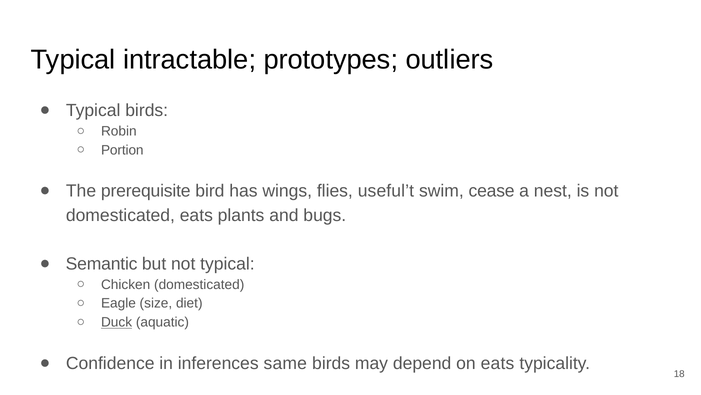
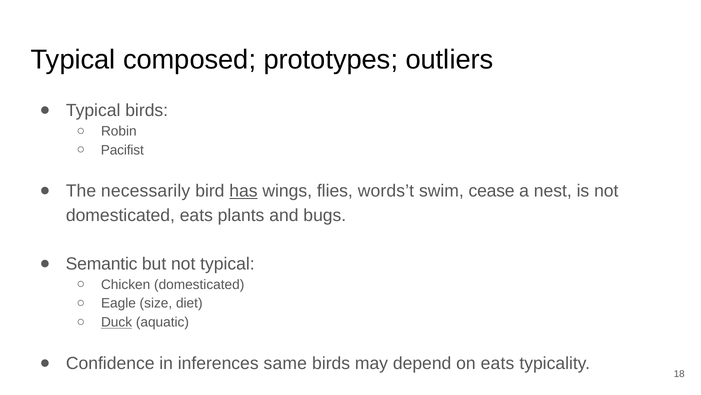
intractable: intractable -> composed
Portion: Portion -> Pacifist
prerequisite: prerequisite -> necessarily
has underline: none -> present
useful’t: useful’t -> words’t
